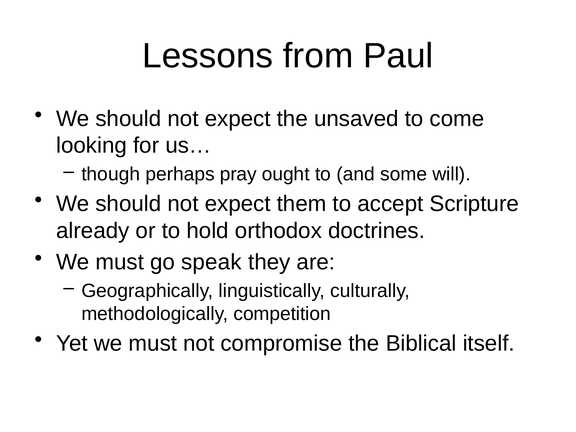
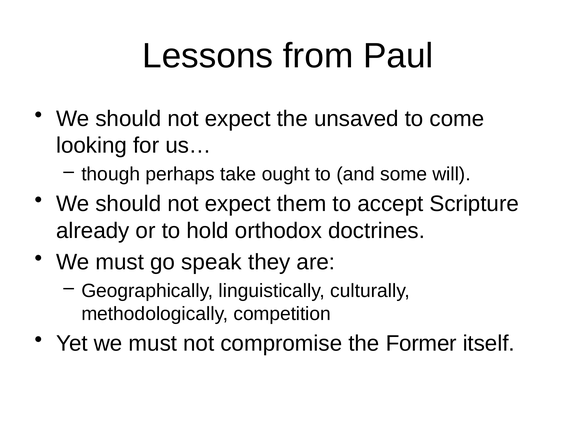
pray: pray -> take
Biblical: Biblical -> Former
